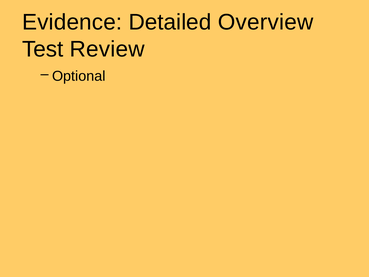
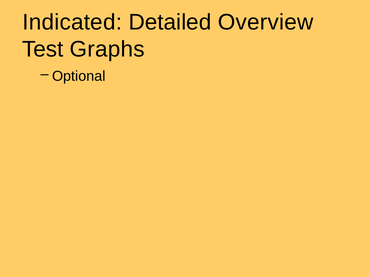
Evidence: Evidence -> Indicated
Review: Review -> Graphs
